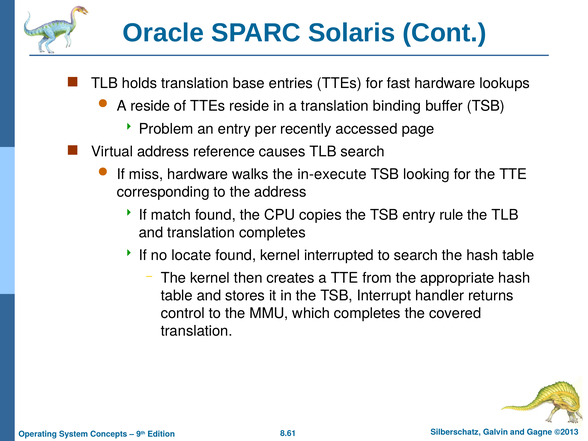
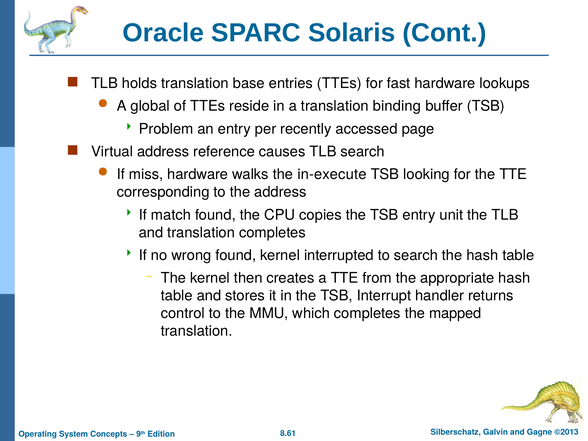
A reside: reside -> global
rule: rule -> unit
locate: locate -> wrong
covered: covered -> mapped
